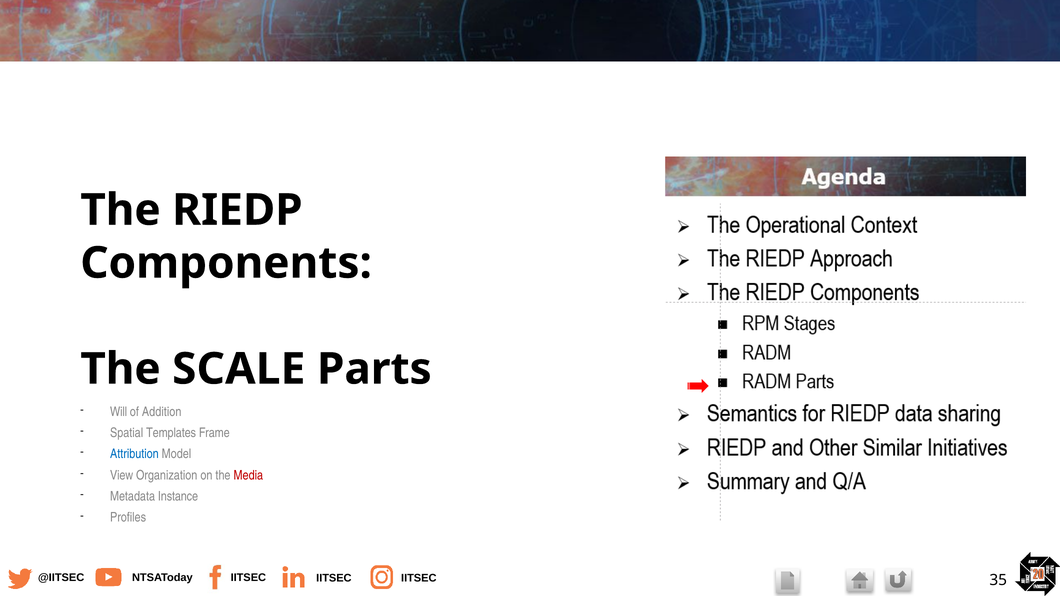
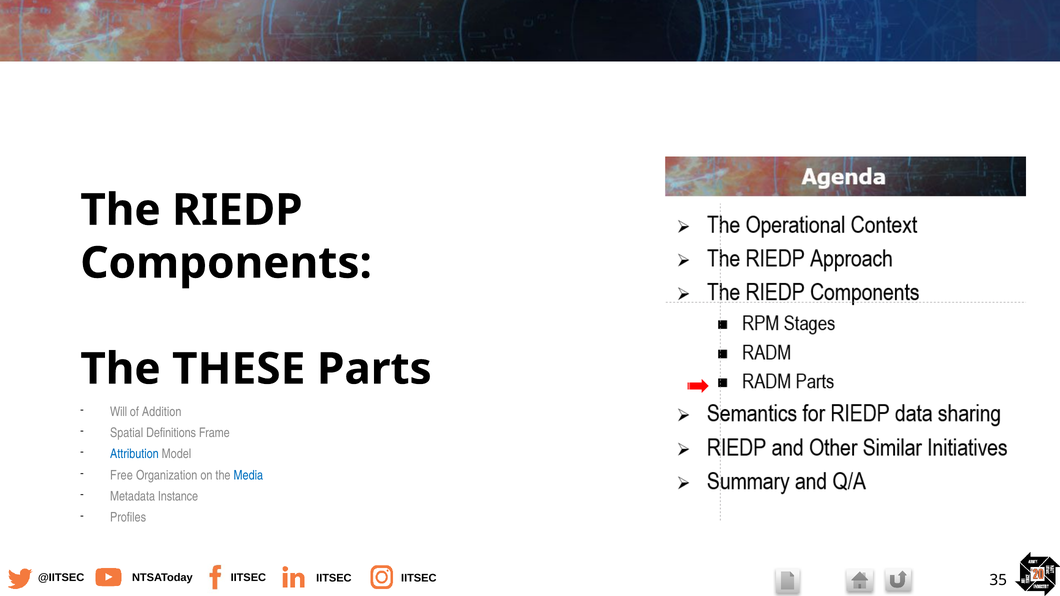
SCALE: SCALE -> THESE
Templates: Templates -> Definitions
View: View -> Free
Media colour: red -> blue
